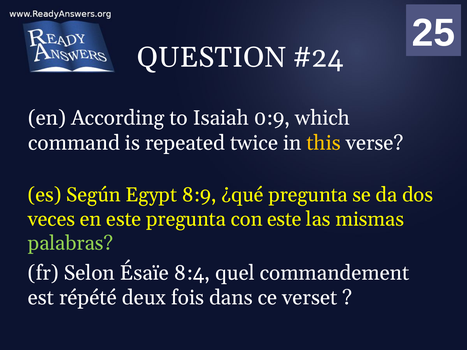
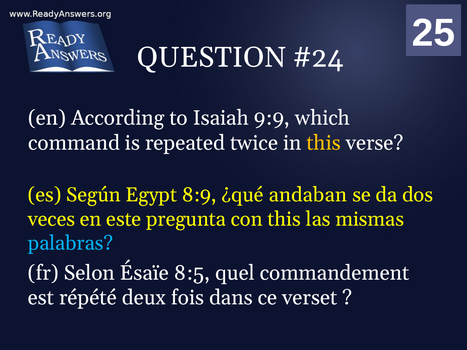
0:9: 0:9 -> 9:9
¿qué pregunta: pregunta -> andaban
con este: este -> this
palabras colour: light green -> light blue
8:4: 8:4 -> 8:5
